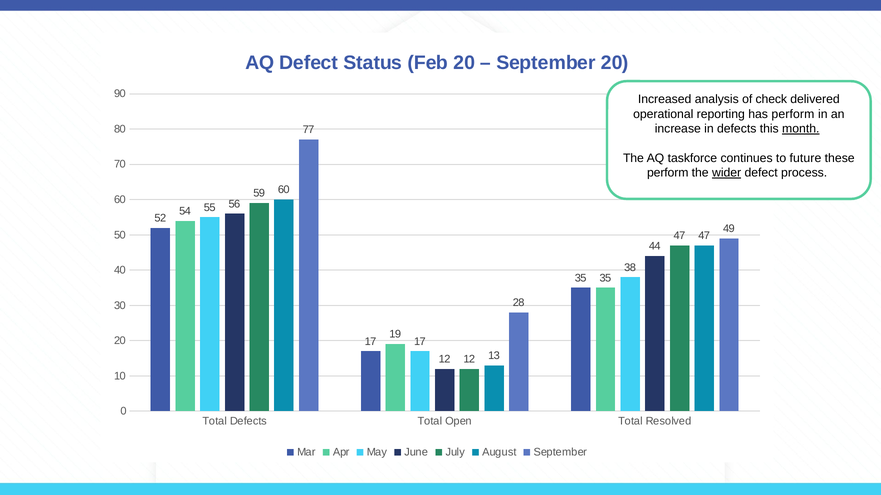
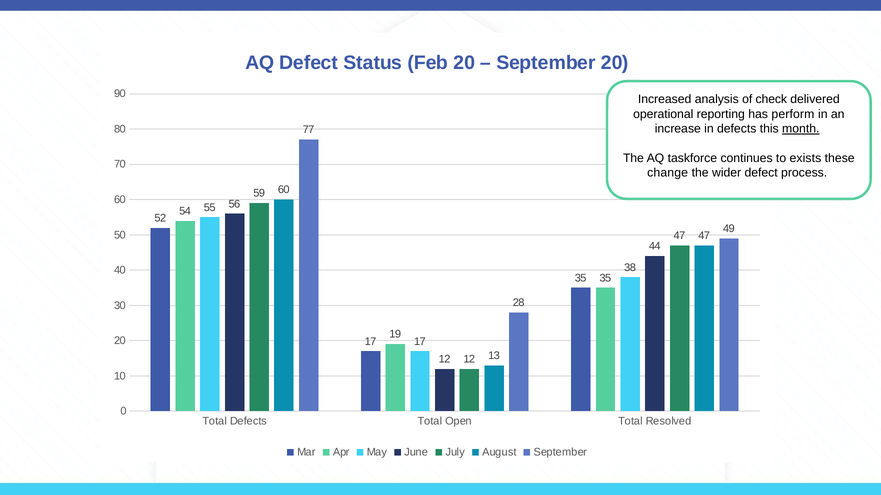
future: future -> exists
perform at (668, 173): perform -> change
wider underline: present -> none
